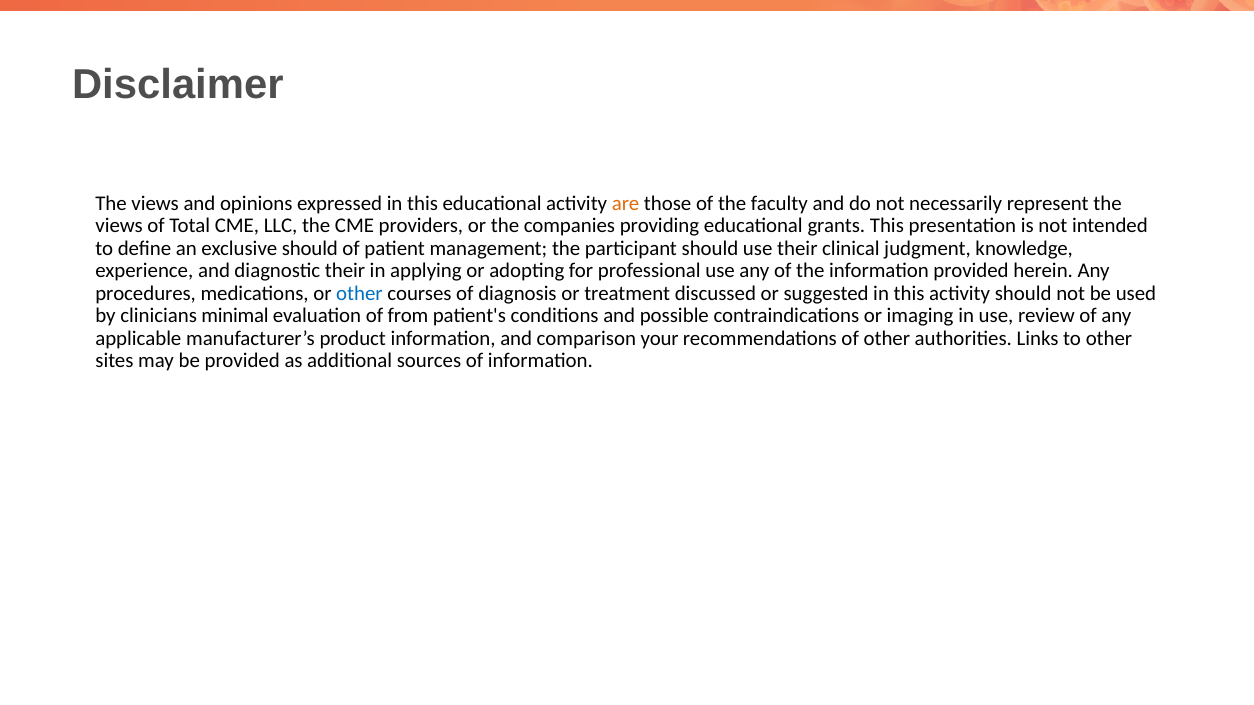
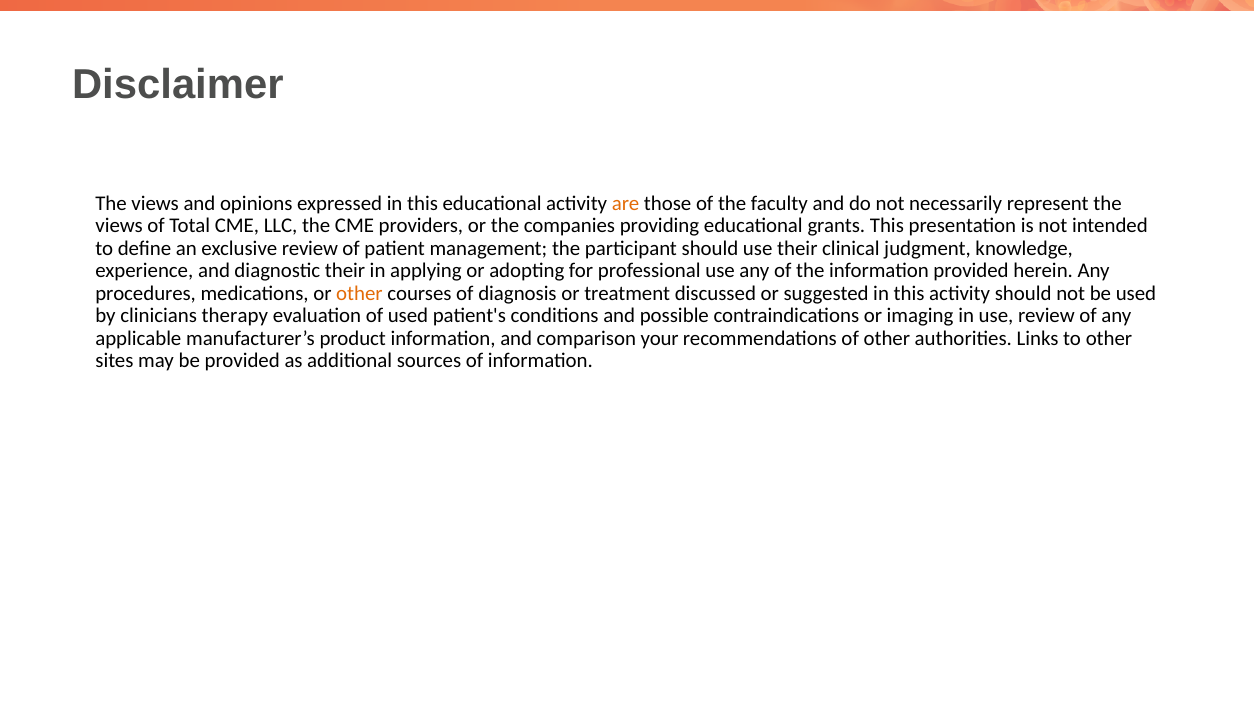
exclusive should: should -> review
other at (359, 294) colour: blue -> orange
minimal: minimal -> therapy
of from: from -> used
